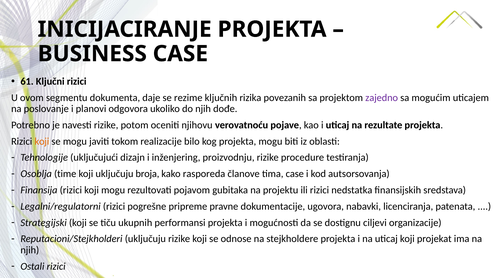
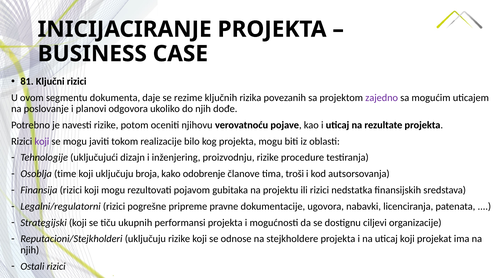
61: 61 -> 81
koji at (42, 141) colour: orange -> purple
rasporeda: rasporeda -> odobrenje
tima case: case -> troši
